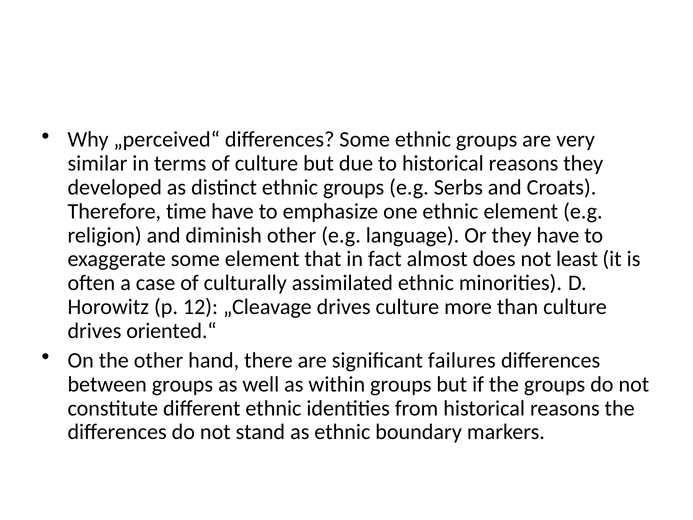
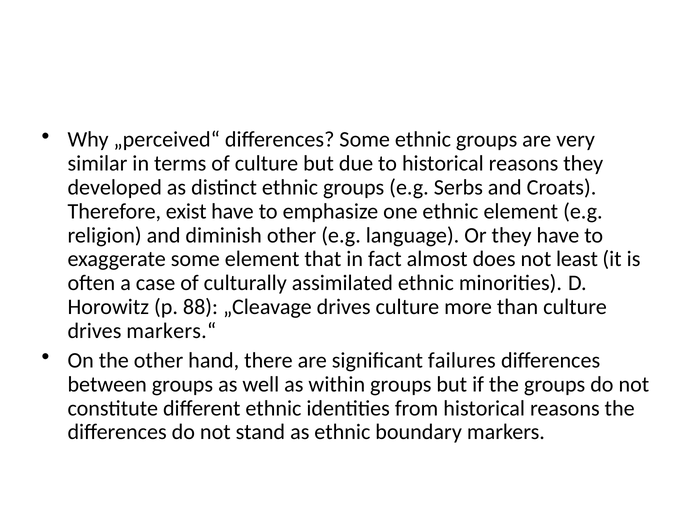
time: time -> exist
12: 12 -> 88
oriented.“: oriented.“ -> markers.“
